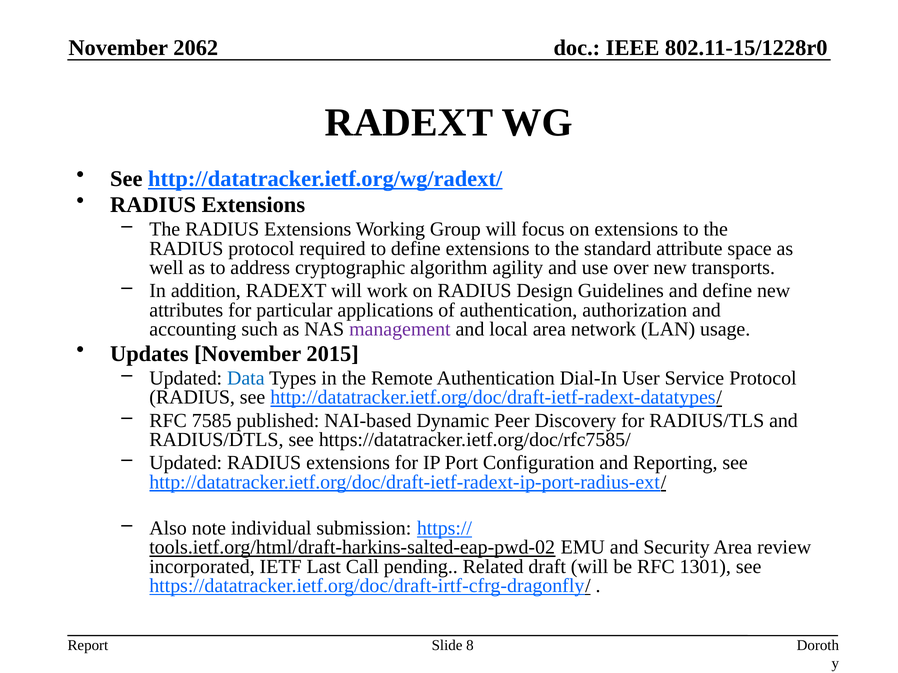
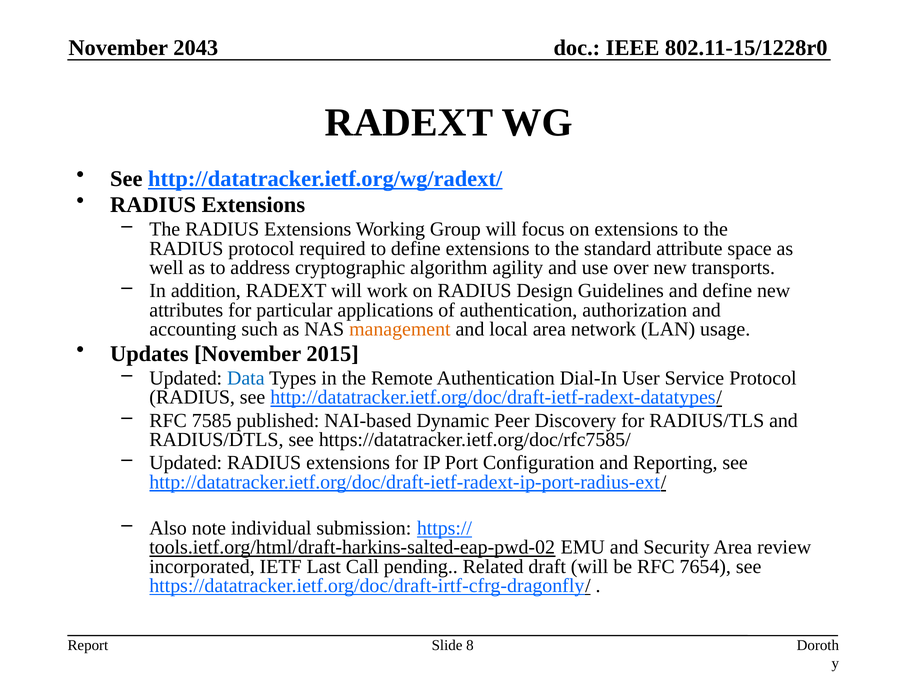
2062: 2062 -> 2043
management colour: purple -> orange
1301: 1301 -> 7654
